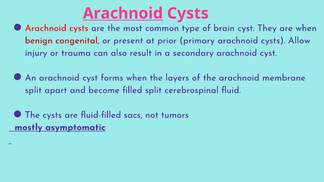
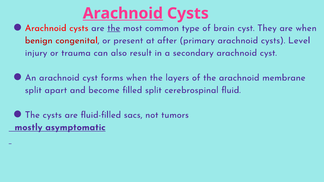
the at (114, 28) underline: none -> present
prior: prior -> after
Allow: Allow -> Level
